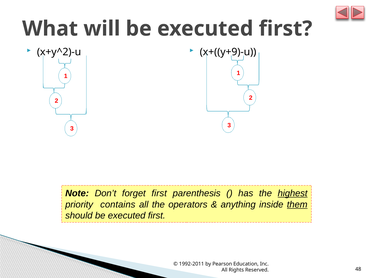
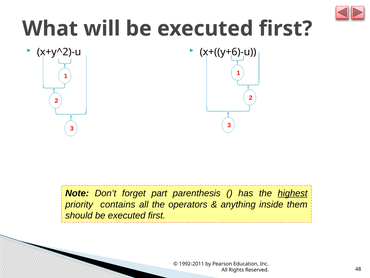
x+((y+9)-u: x+((y+9)-u -> x+((y+6)-u
forget first: first -> part
them underline: present -> none
